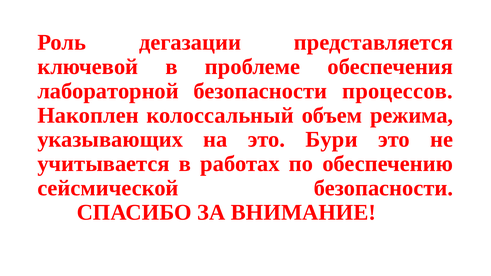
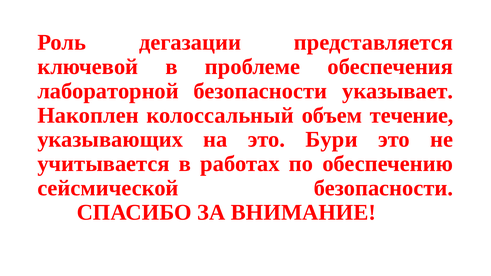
процессов: процессов -> указывает
режима: режима -> течение
